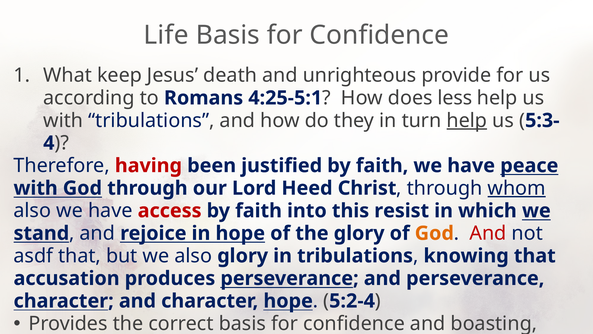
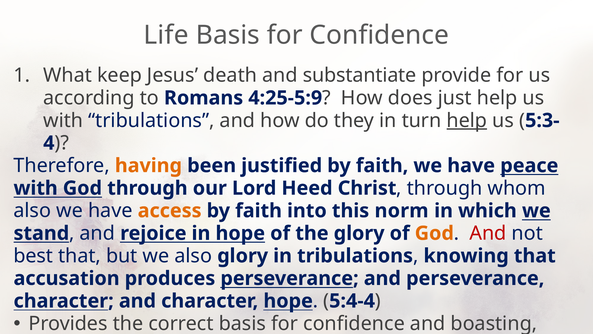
unrighteous: unrighteous -> substantiate
4:25-5:1: 4:25-5:1 -> 4:25-5:9
less: less -> just
having colour: red -> orange
whom underline: present -> none
access colour: red -> orange
resist: resist -> norm
asdf: asdf -> best
5:2-4: 5:2-4 -> 5:4-4
